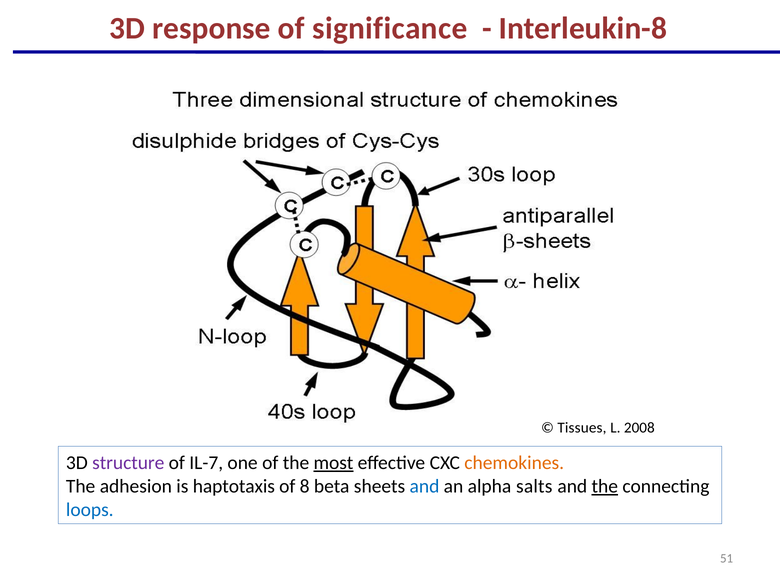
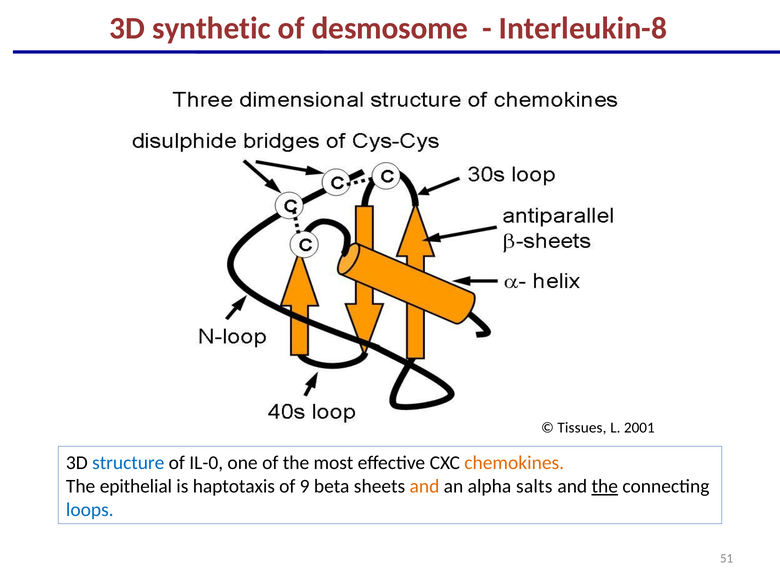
response: response -> synthetic
significance: significance -> desmosome
2008: 2008 -> 2001
structure colour: purple -> blue
IL-7: IL-7 -> IL-0
most underline: present -> none
adhesion: adhesion -> epithelial
8: 8 -> 9
and at (424, 486) colour: blue -> orange
